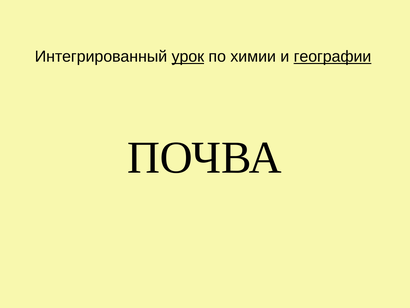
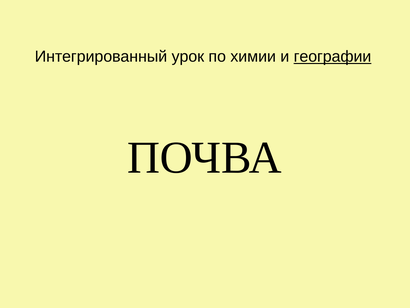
урок underline: present -> none
